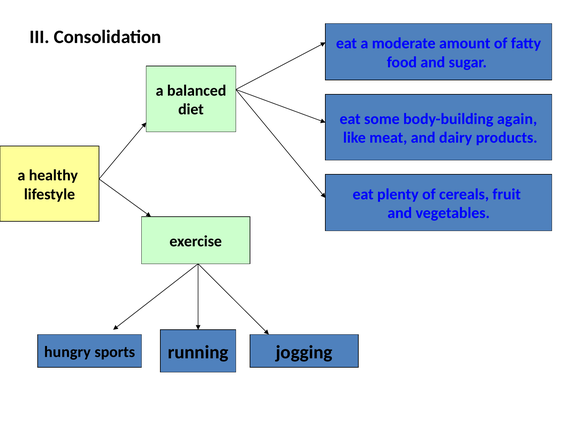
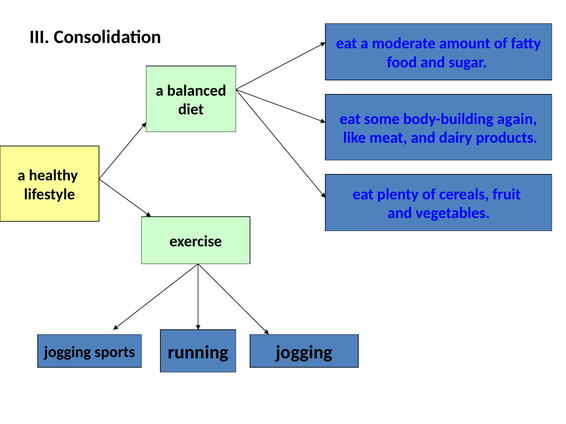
hungry at (67, 352): hungry -> jogging
